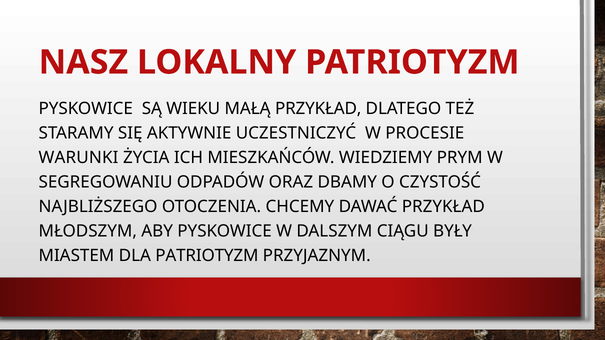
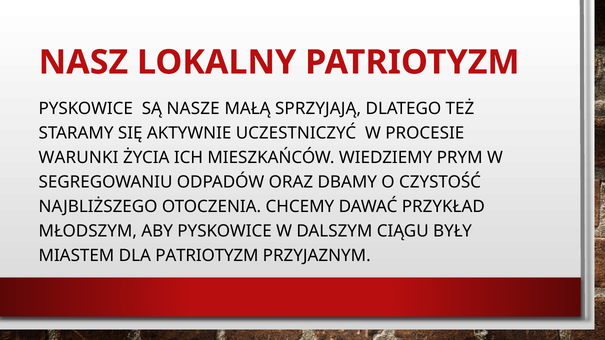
WIEKU: WIEKU -> NASZE
MAŁĄ PRZYKŁAD: PRZYKŁAD -> SPRZYJAJĄ
